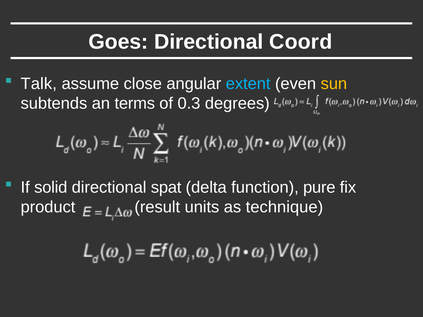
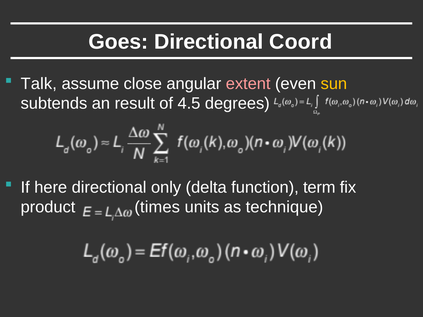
extent colour: light blue -> pink
terms: terms -> result
0.3: 0.3 -> 4.5
solid: solid -> here
spat: spat -> only
pure: pure -> term
result: result -> times
